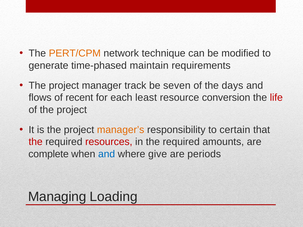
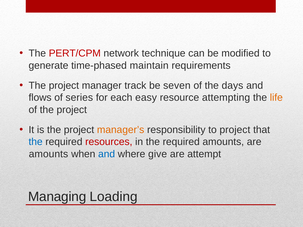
PERT/CPM colour: orange -> red
recent: recent -> series
least: least -> easy
conversion: conversion -> attempting
life colour: red -> orange
to certain: certain -> project
the at (36, 142) colour: red -> blue
complete at (49, 154): complete -> amounts
periods: periods -> attempt
